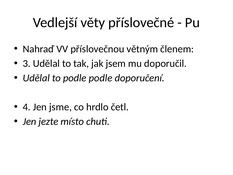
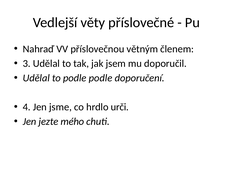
četl: četl -> urči
místo: místo -> mého
